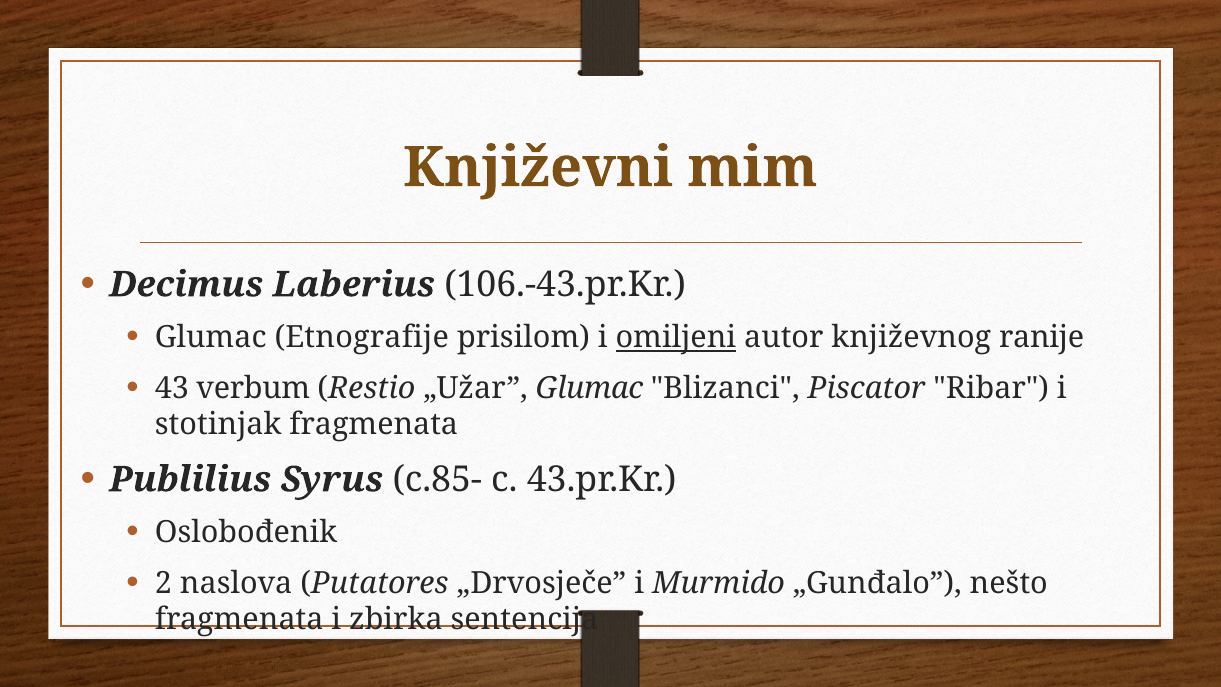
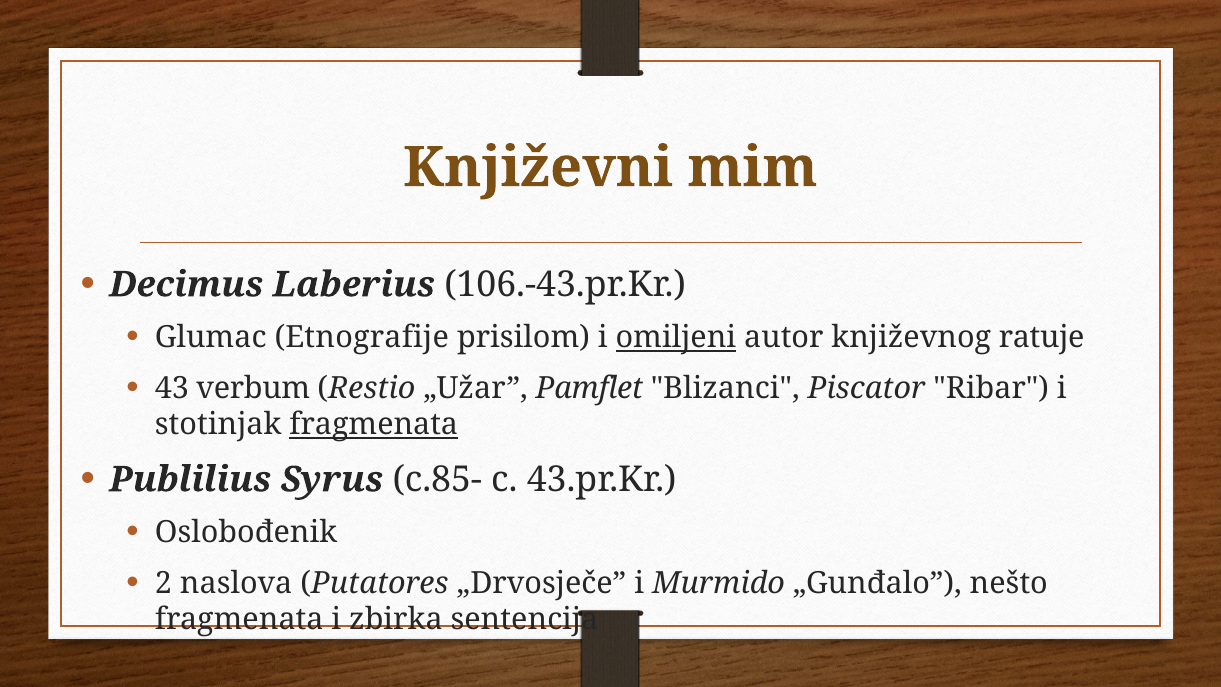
ranije: ranije -> ratuje
„Užar Glumac: Glumac -> Pamflet
fragmenata at (374, 425) underline: none -> present
